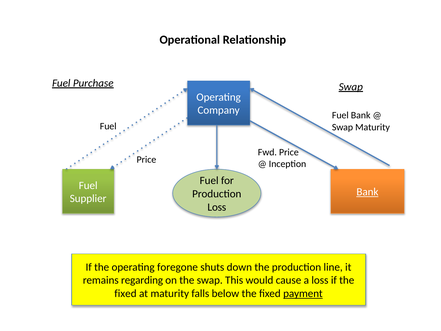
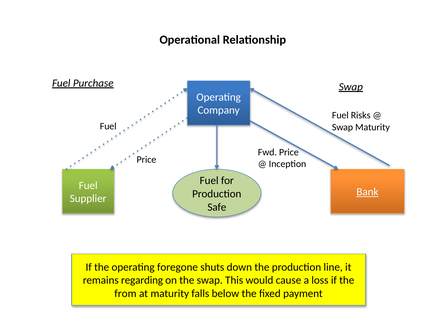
Fuel Bank: Bank -> Risks
Loss at (217, 207): Loss -> Safe
fixed at (125, 293): fixed -> from
payment underline: present -> none
